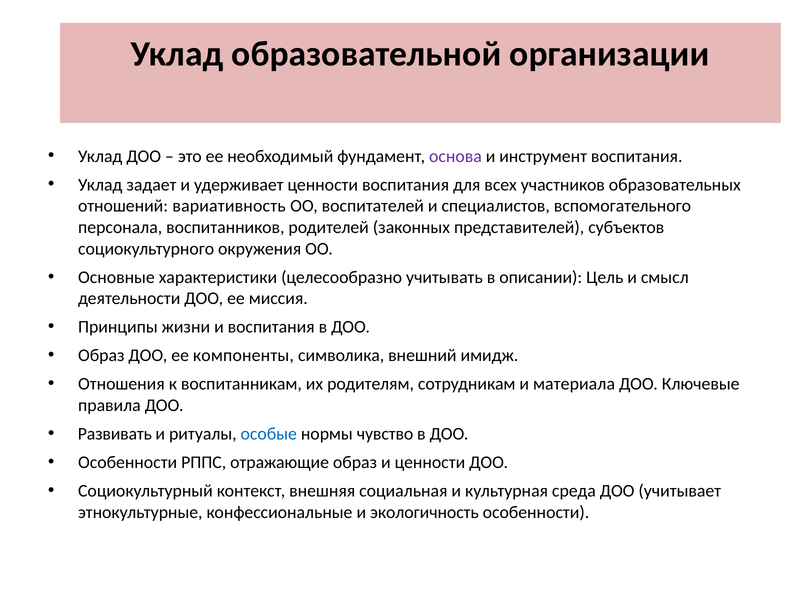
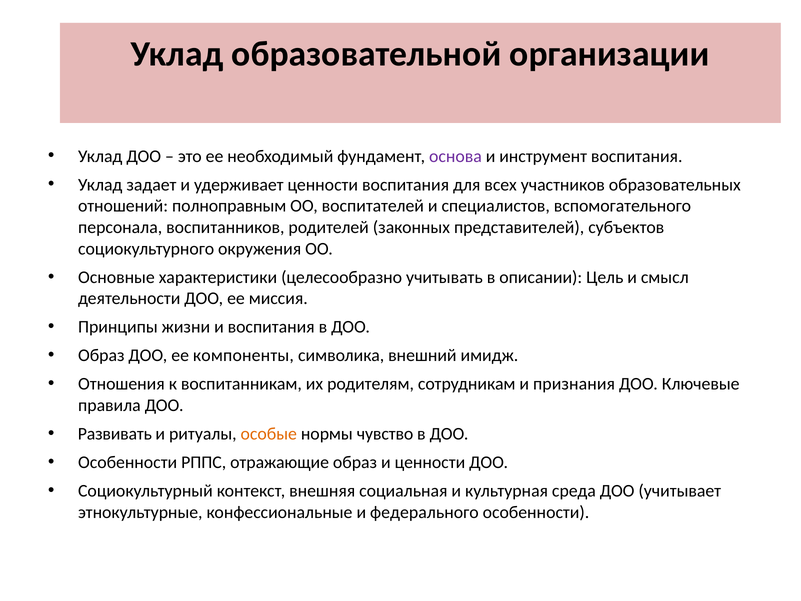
вариативность: вариативность -> полноправным
материала: материала -> признания
особые colour: blue -> orange
экологичность: экологичность -> федерального
